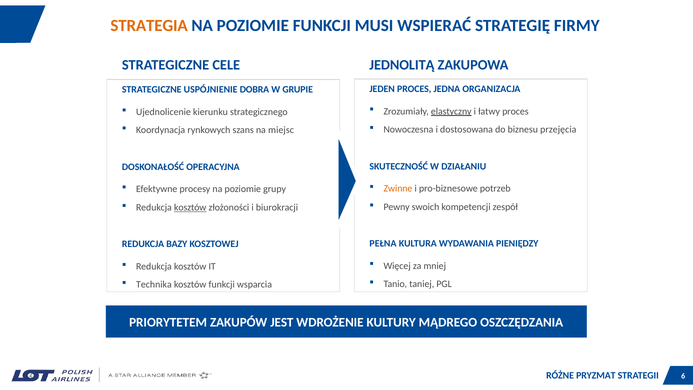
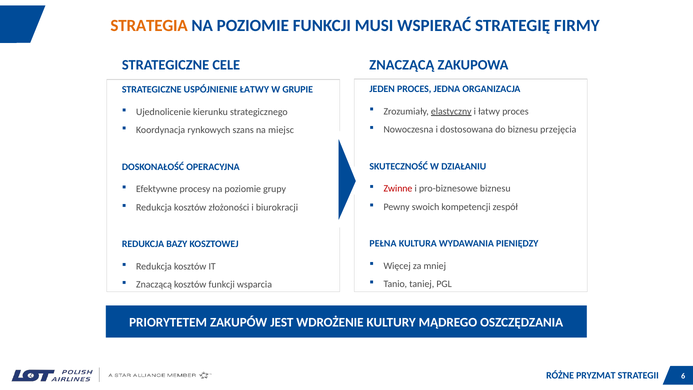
JEDNOLITĄ at (402, 65): JEDNOLITĄ -> ZNACZĄCĄ
USPÓJNIENIE DOBRA: DOBRA -> ŁATWY
Zwinne colour: orange -> red
pro-biznesowe potrzeb: potrzeb -> biznesu
kosztów at (190, 207) underline: present -> none
Technika at (154, 285): Technika -> Znaczącą
